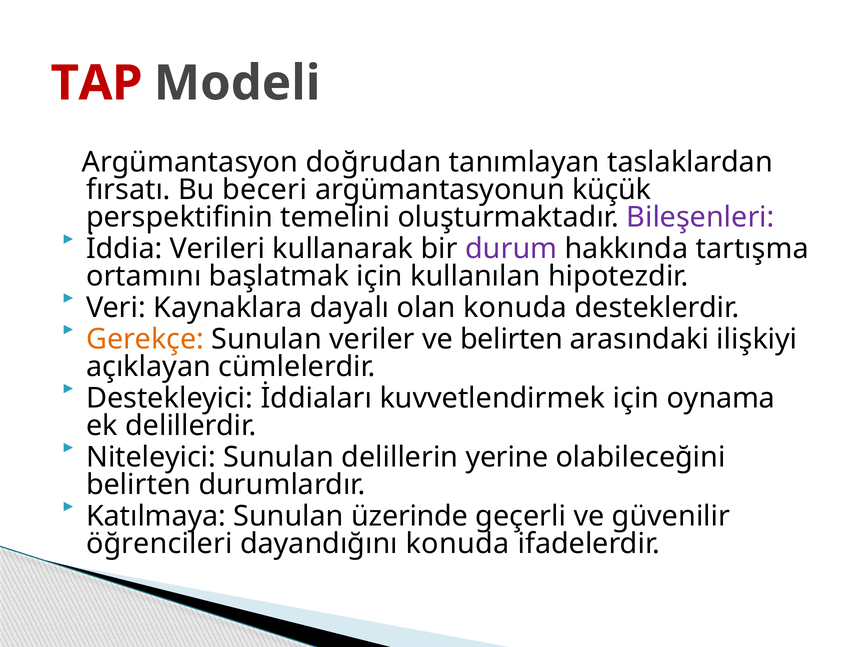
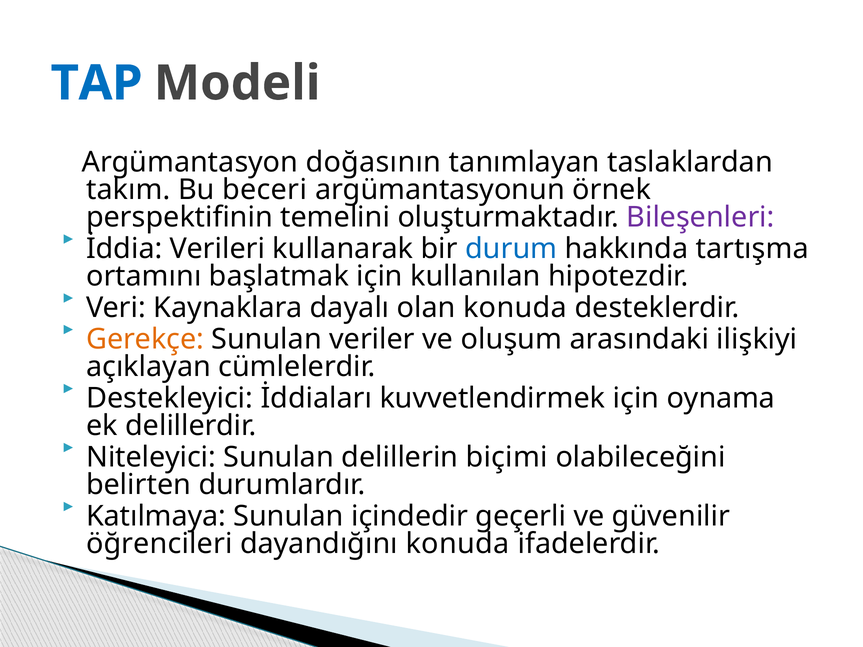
TAP colour: red -> blue
doğrudan: doğrudan -> doğasının
fırsatı: fırsatı -> takım
küçük: küçük -> örnek
durum colour: purple -> blue
ve belirten: belirten -> oluşum
yerine: yerine -> biçimi
üzerinde: üzerinde -> içindedir
